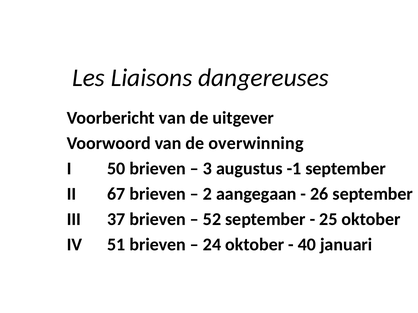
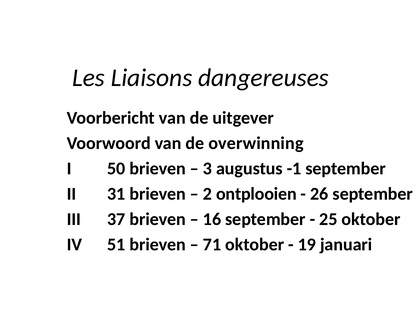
67: 67 -> 31
aangegaan: aangegaan -> ontplooien
52: 52 -> 16
24: 24 -> 71
40: 40 -> 19
